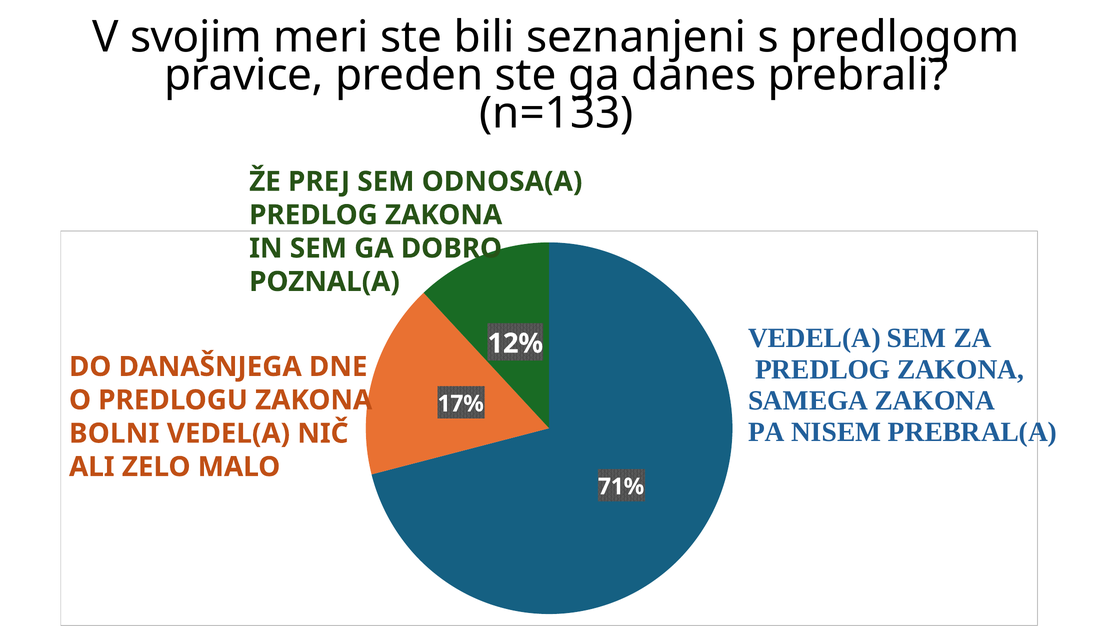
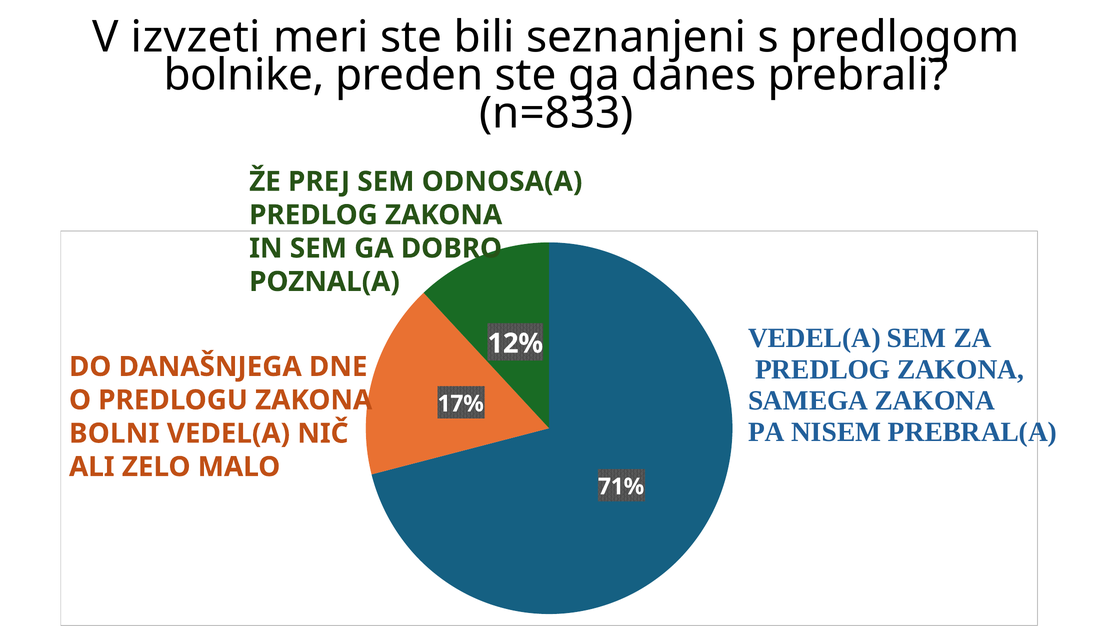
svojim: svojim -> izvzeti
pravice: pravice -> bolnike
n=133: n=133 -> n=833
